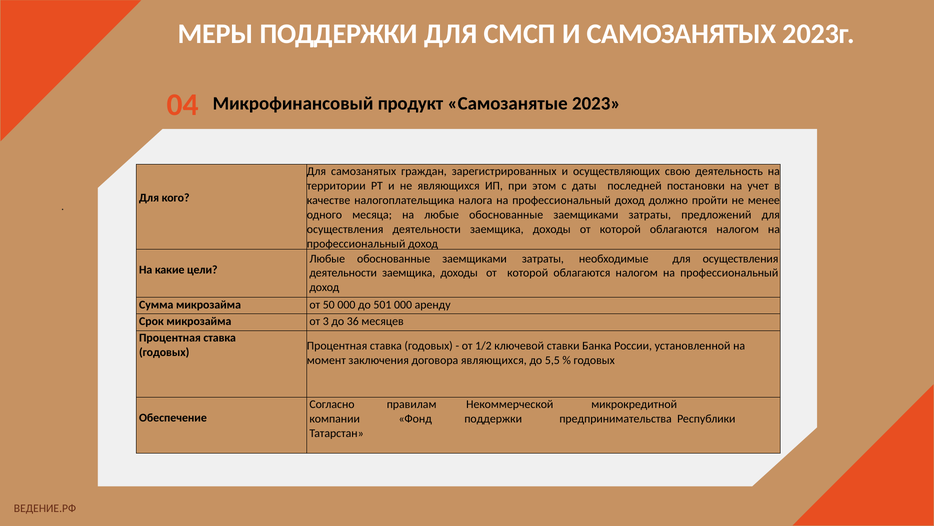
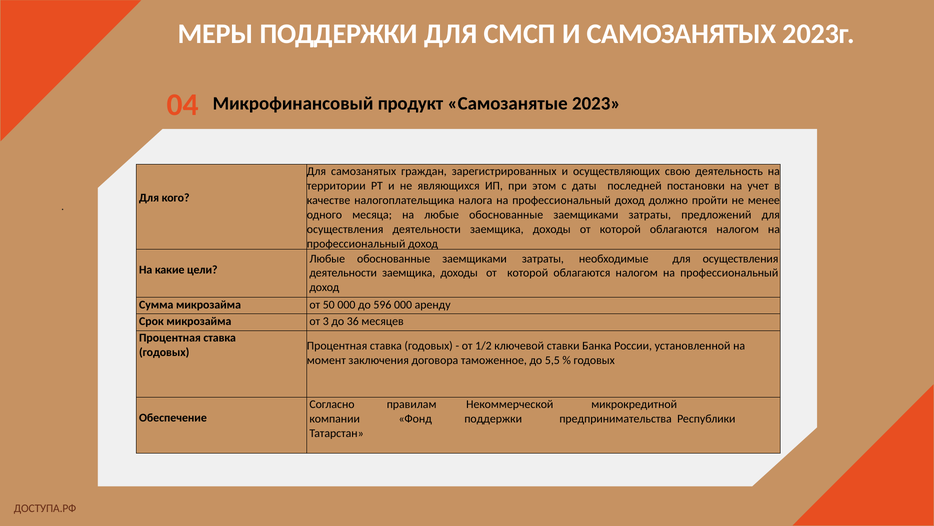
501: 501 -> 596
договора являющихся: являющихся -> таможенное
ВЕДЕНИЕ.РФ: ВЕДЕНИЕ.РФ -> ДОСТУПА.РФ
